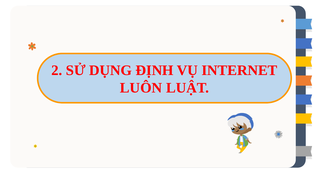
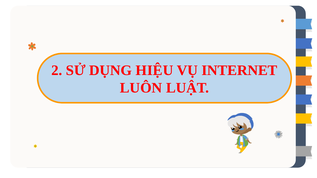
ĐỊNH: ĐỊNH -> HIỆU
